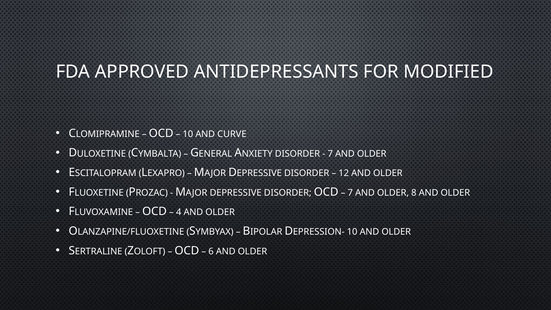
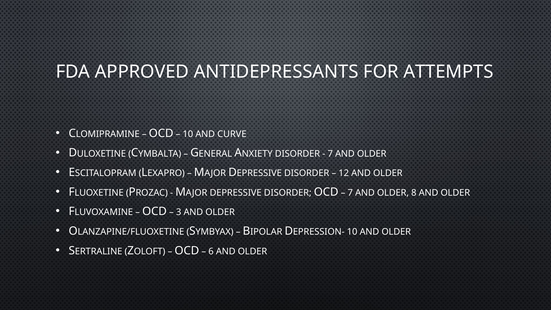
MODIFIED: MODIFIED -> ATTEMPTS
4: 4 -> 3
